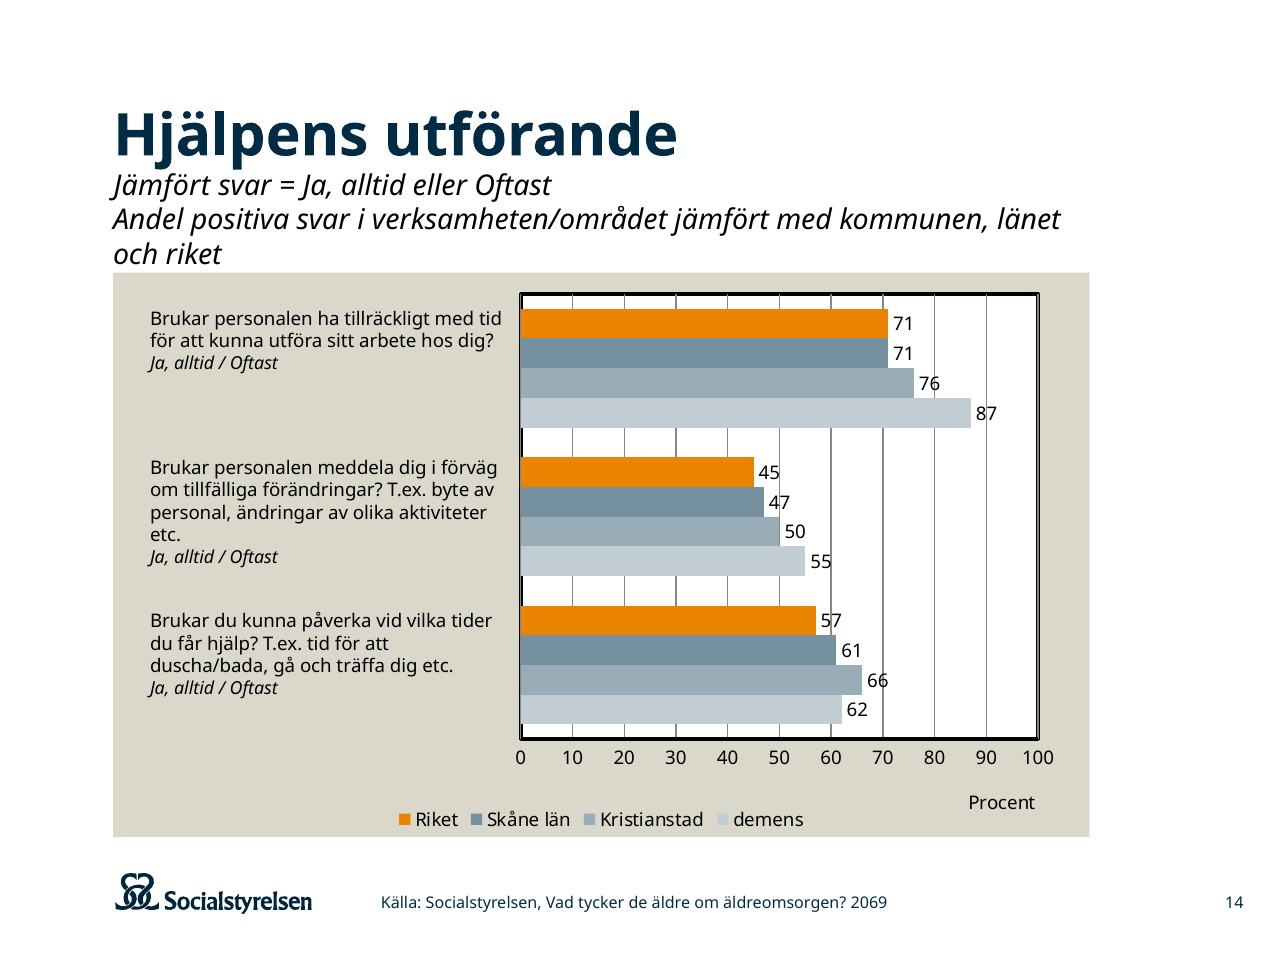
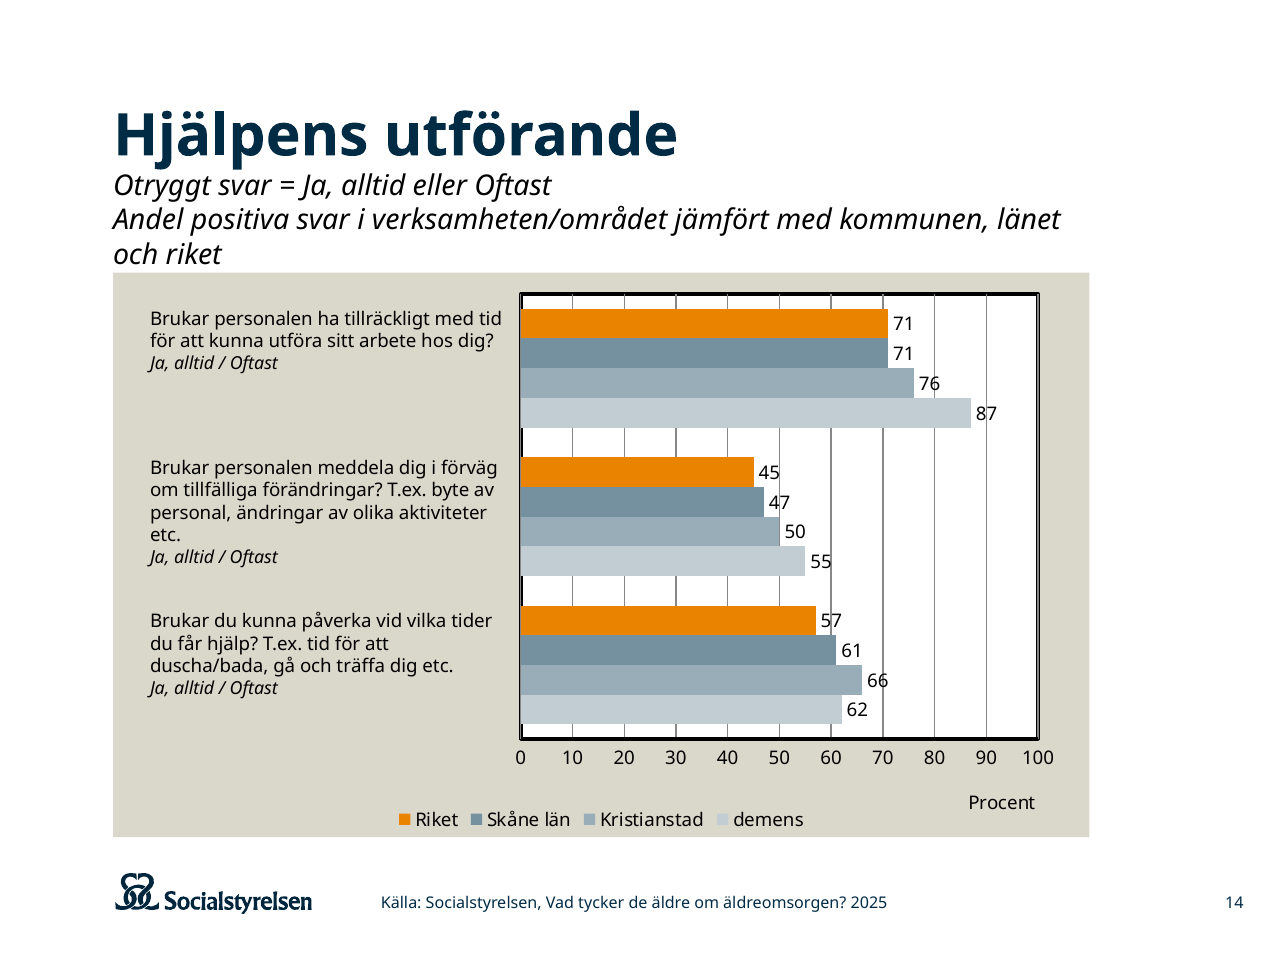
Jämfört at (162, 186): Jämfört -> Otryggt
2069: 2069 -> 2025
